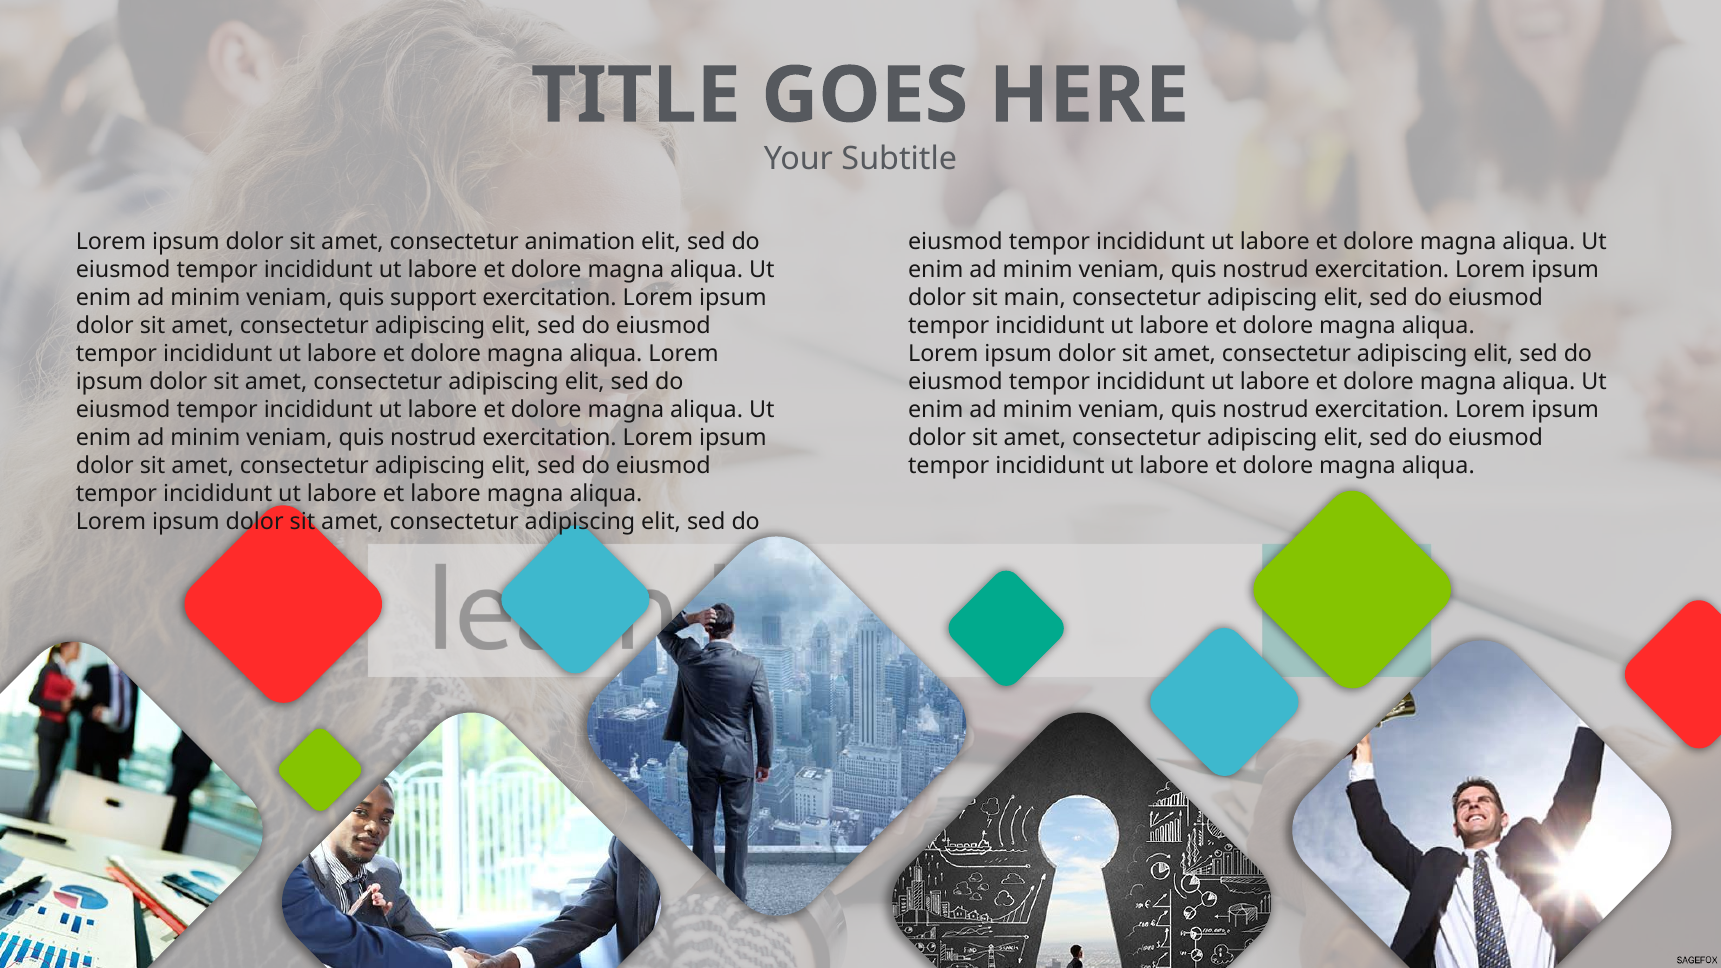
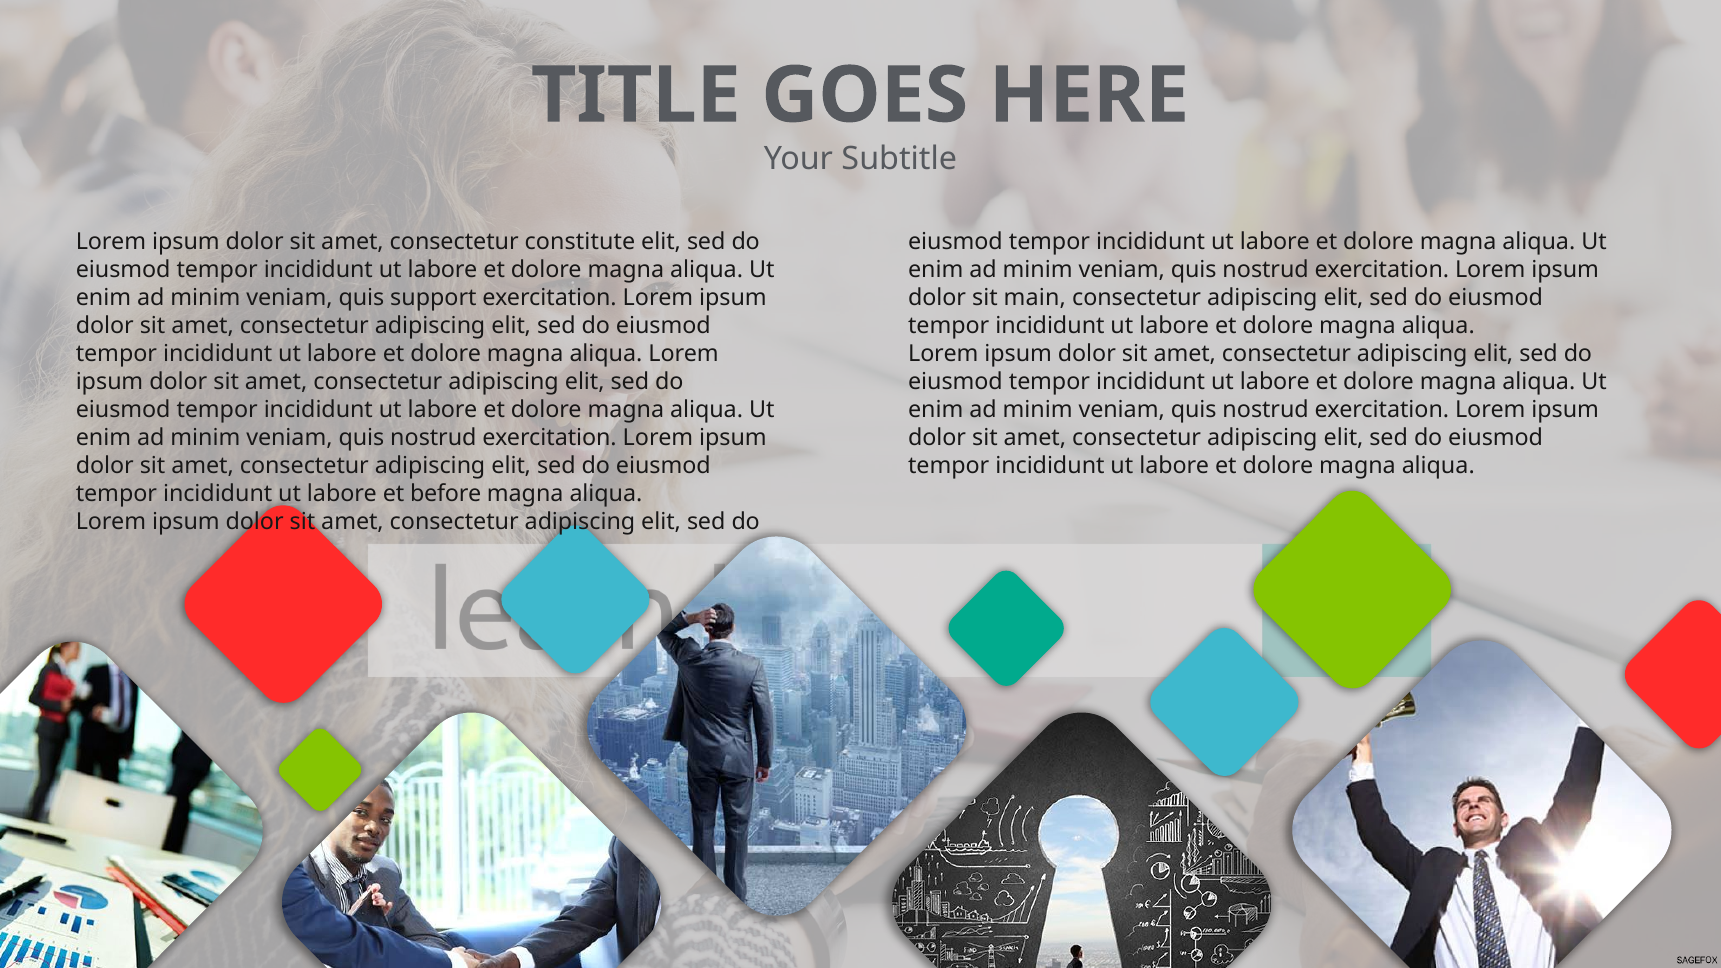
animation: animation -> constitute
et labore: labore -> before
